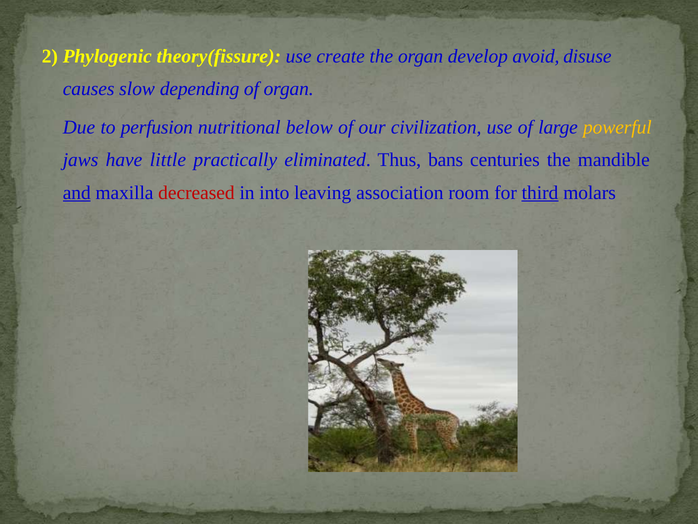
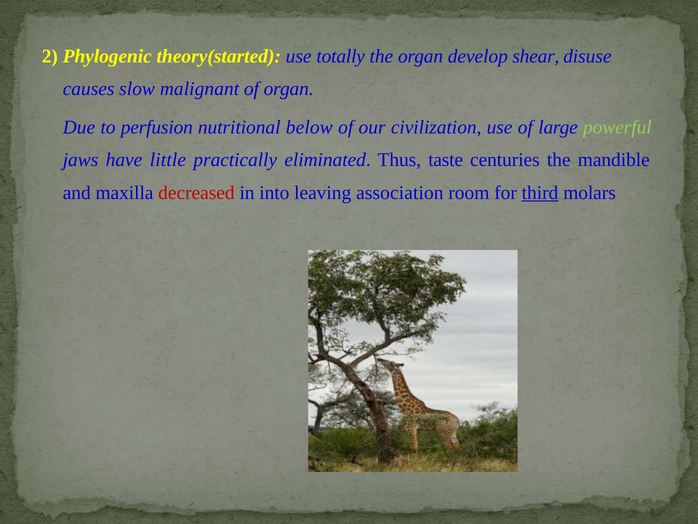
theory(fissure: theory(fissure -> theory(started
create: create -> totally
avoid: avoid -> shear
depending: depending -> malignant
powerful colour: yellow -> light green
bans: bans -> taste
and underline: present -> none
